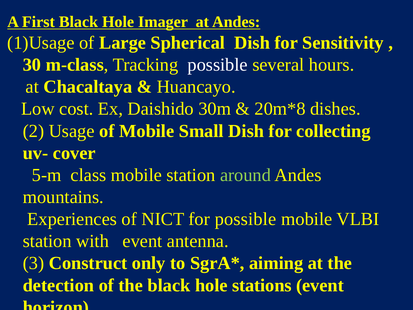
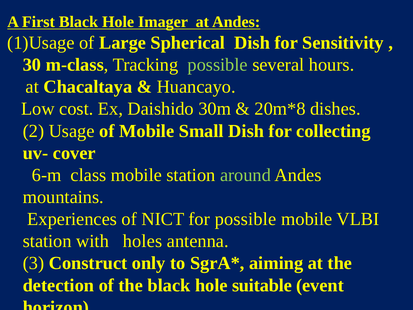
possible at (218, 65) colour: white -> light green
5-m: 5-m -> 6-m
with event: event -> holes
stations: stations -> suitable
